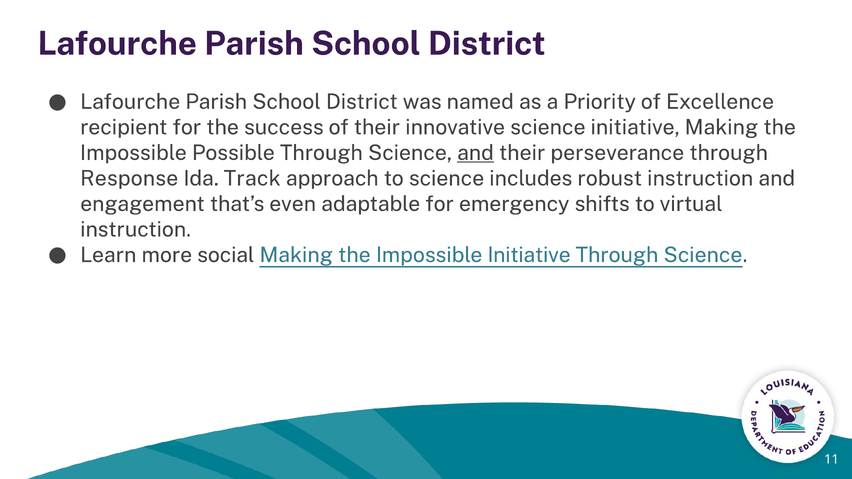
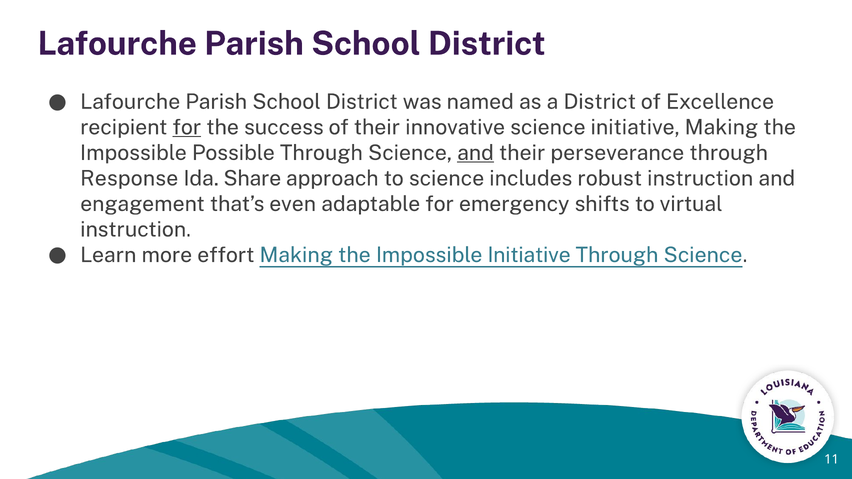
a Priority: Priority -> District
for at (187, 127) underline: none -> present
Track: Track -> Share
social: social -> effort
